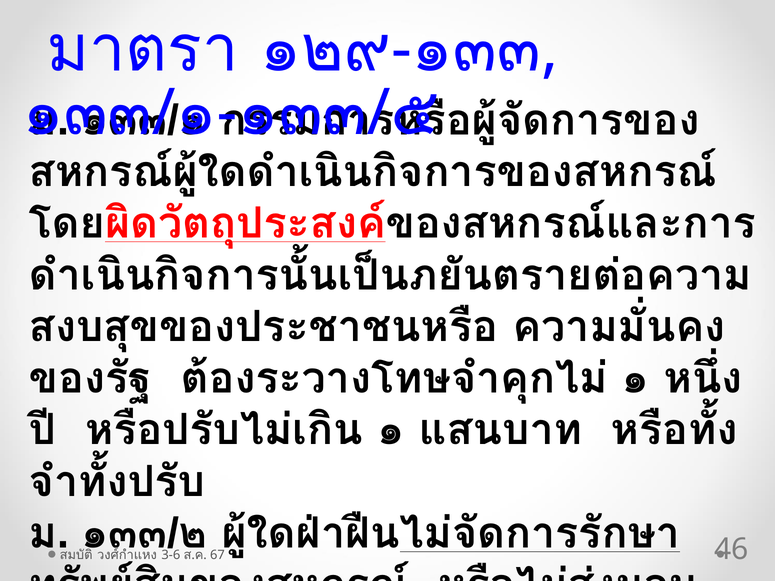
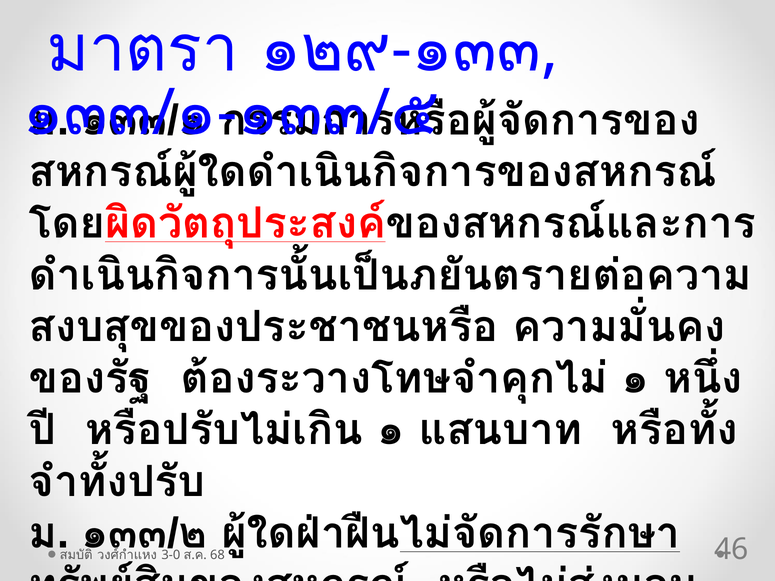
3-6: 3-6 -> 3-0
67: 67 -> 68
